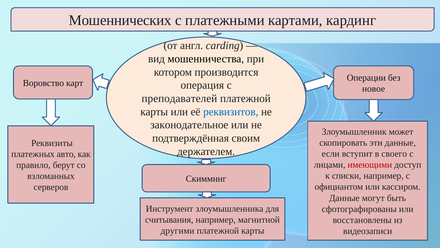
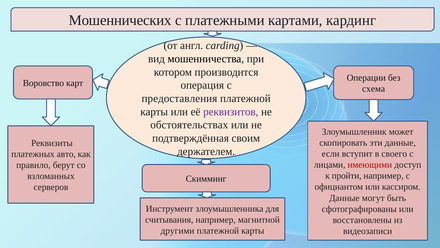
новое: новое -> схема
преподавателей: преподавателей -> предоставления
реквизитов colour: blue -> purple
законодательное: законодательное -> обстоятельствах
списки: списки -> пройти
